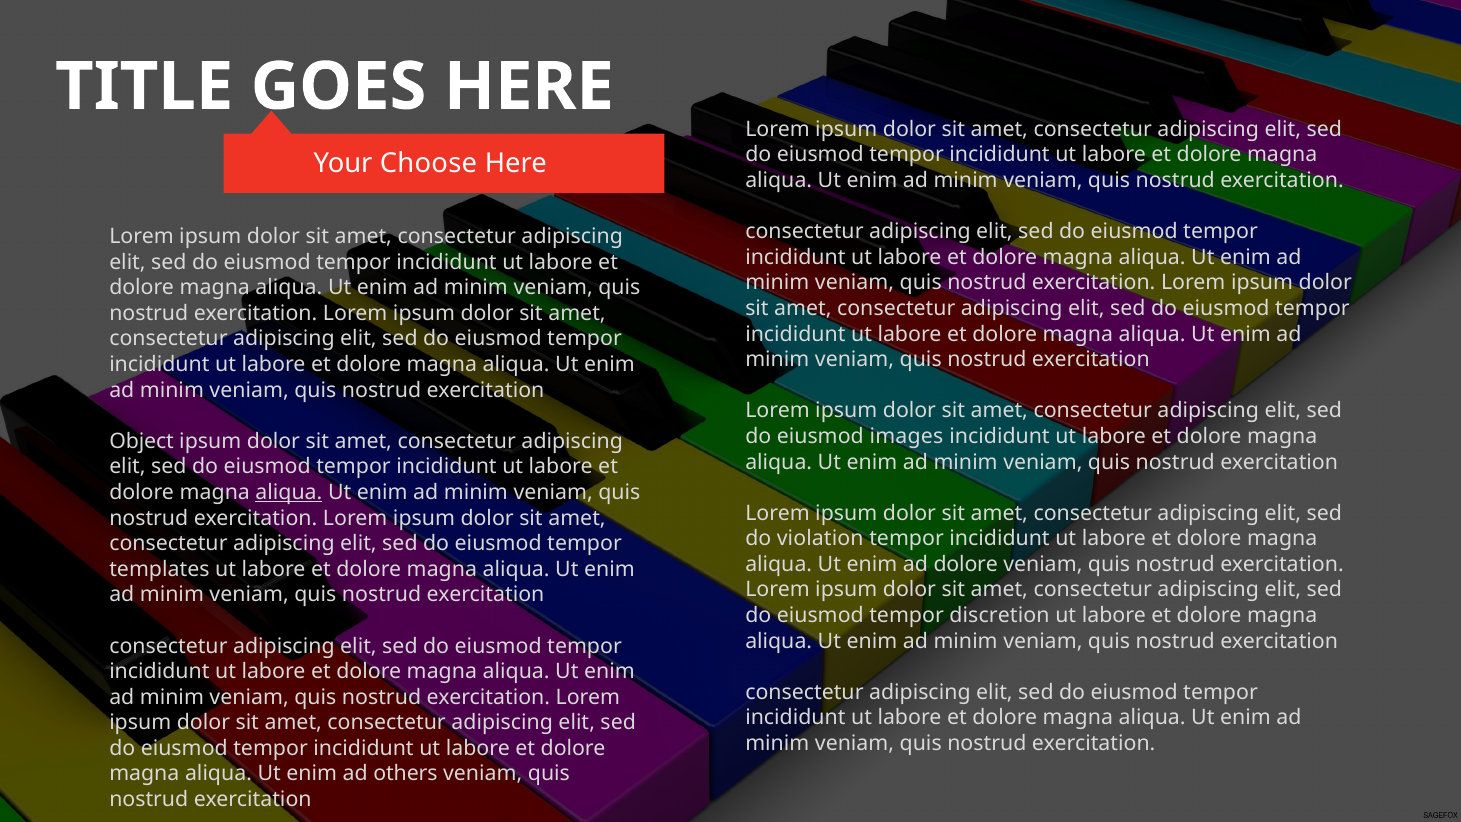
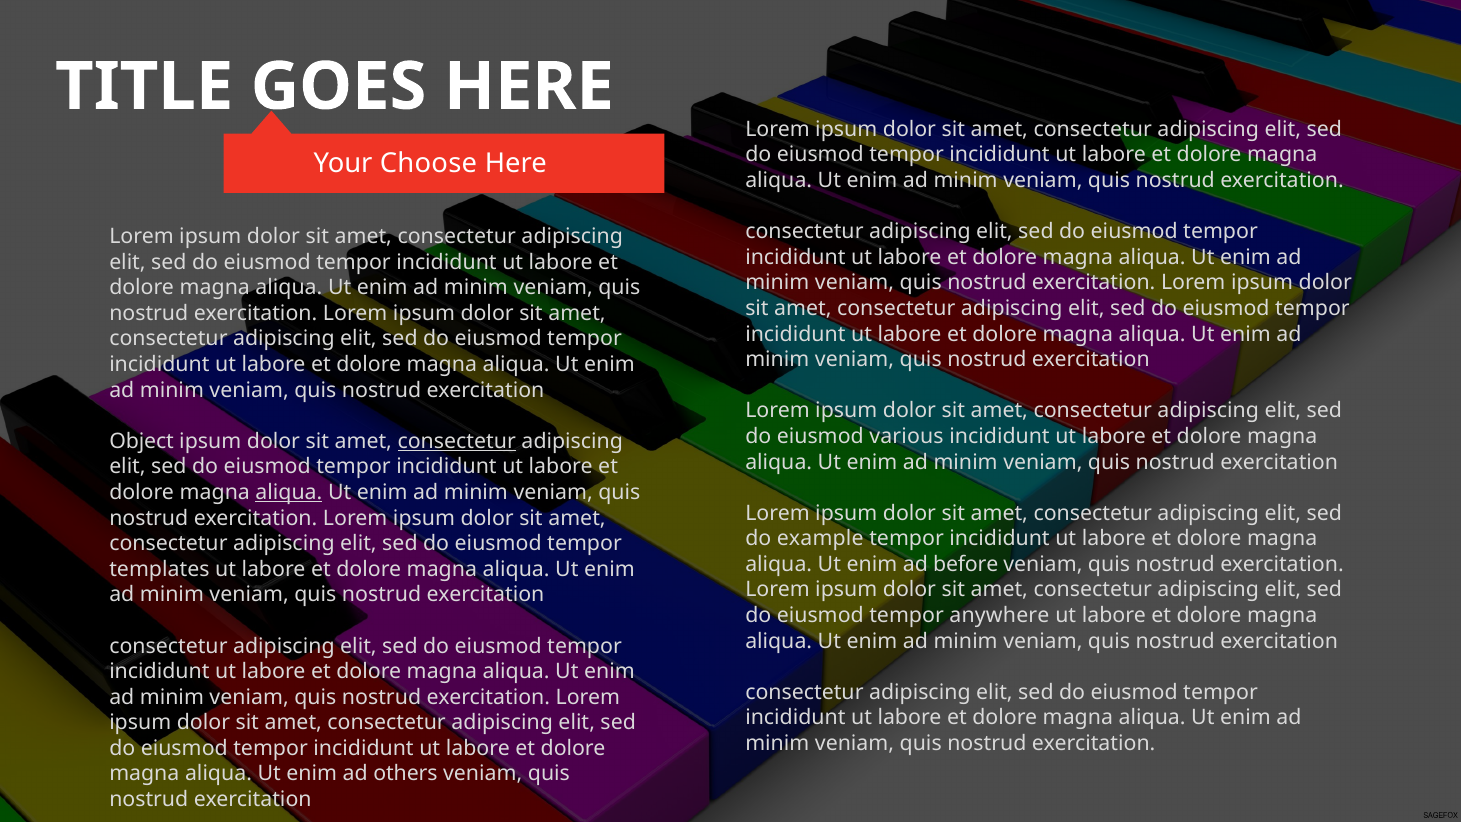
images: images -> various
consectetur at (457, 441) underline: none -> present
violation: violation -> example
ad dolore: dolore -> before
discretion: discretion -> anywhere
